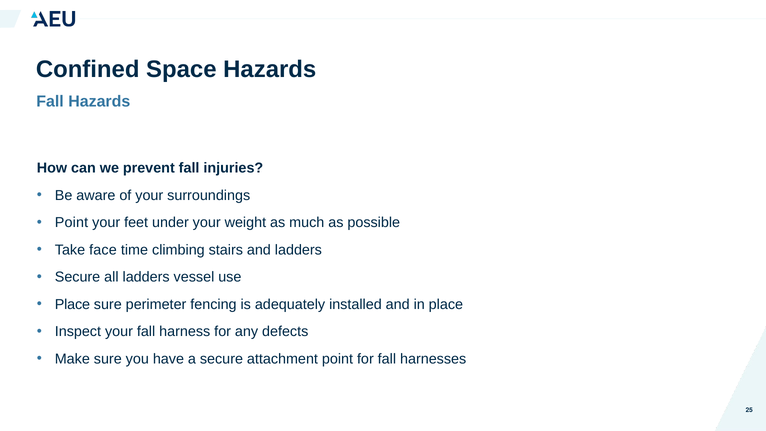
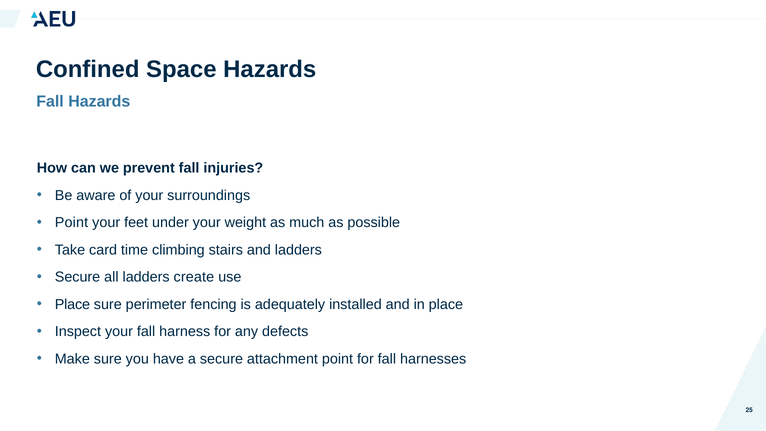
face: face -> card
vessel: vessel -> create
